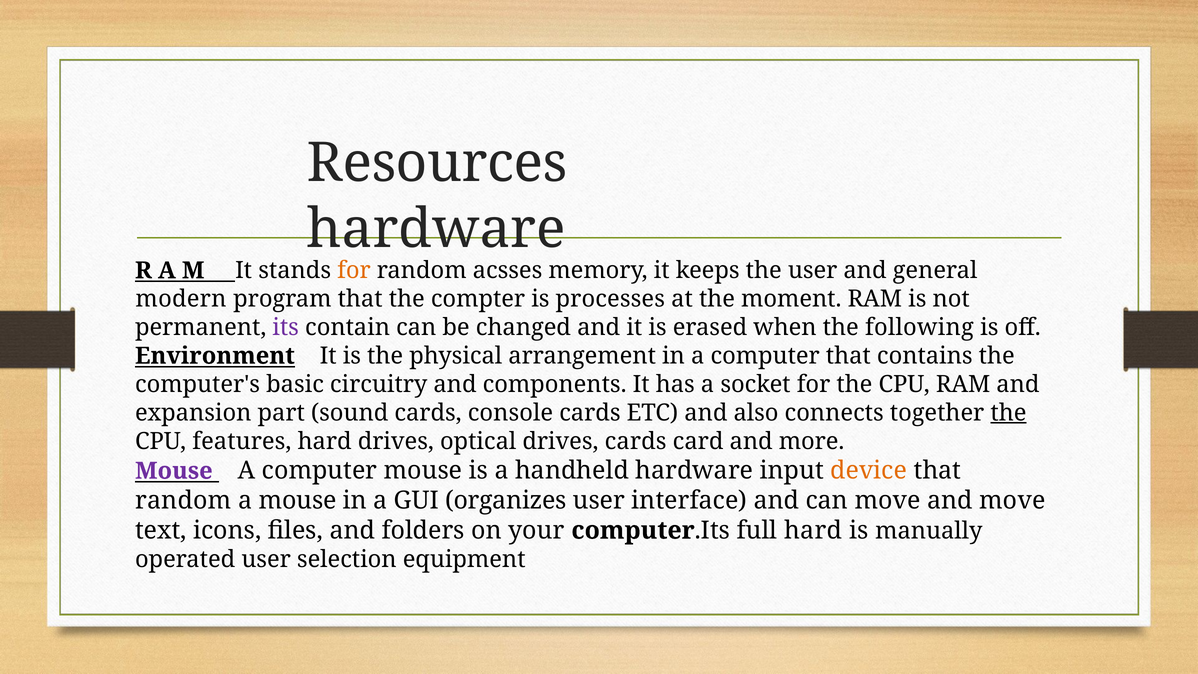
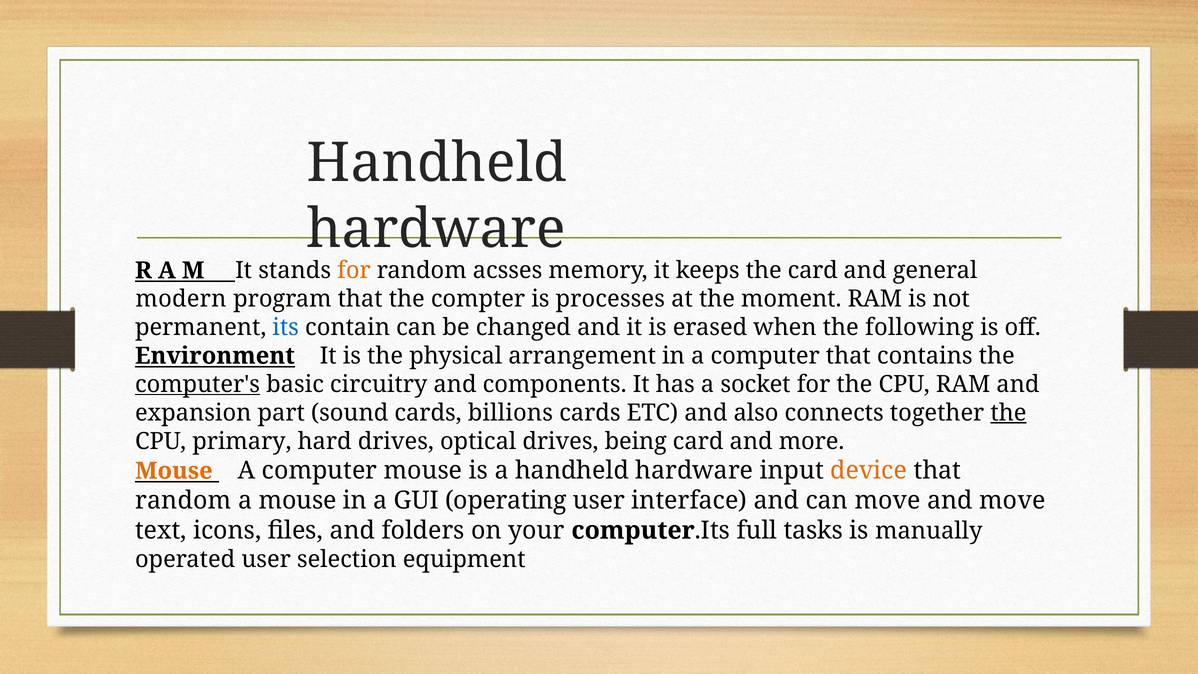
Resources at (437, 163): Resources -> Handheld
the user: user -> card
its colour: purple -> blue
computer's underline: none -> present
console: console -> billions
features: features -> primary
drives cards: cards -> being
Mouse at (174, 471) colour: purple -> orange
organizes: organizes -> operating
full hard: hard -> tasks
